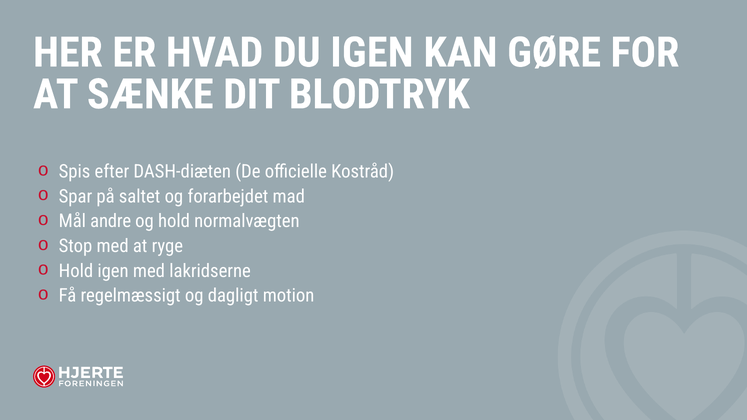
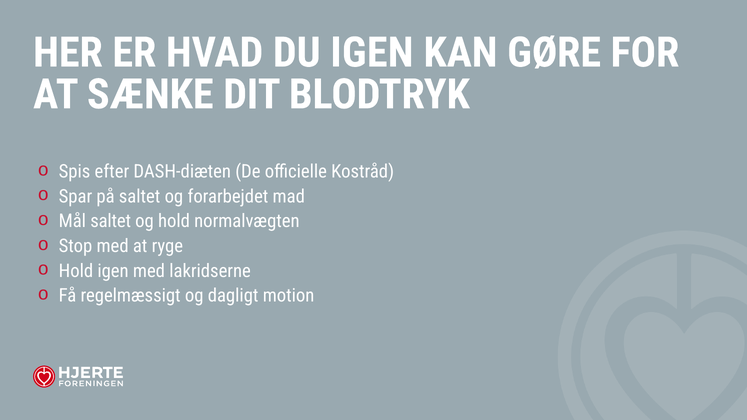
Mål andre: andre -> saltet
